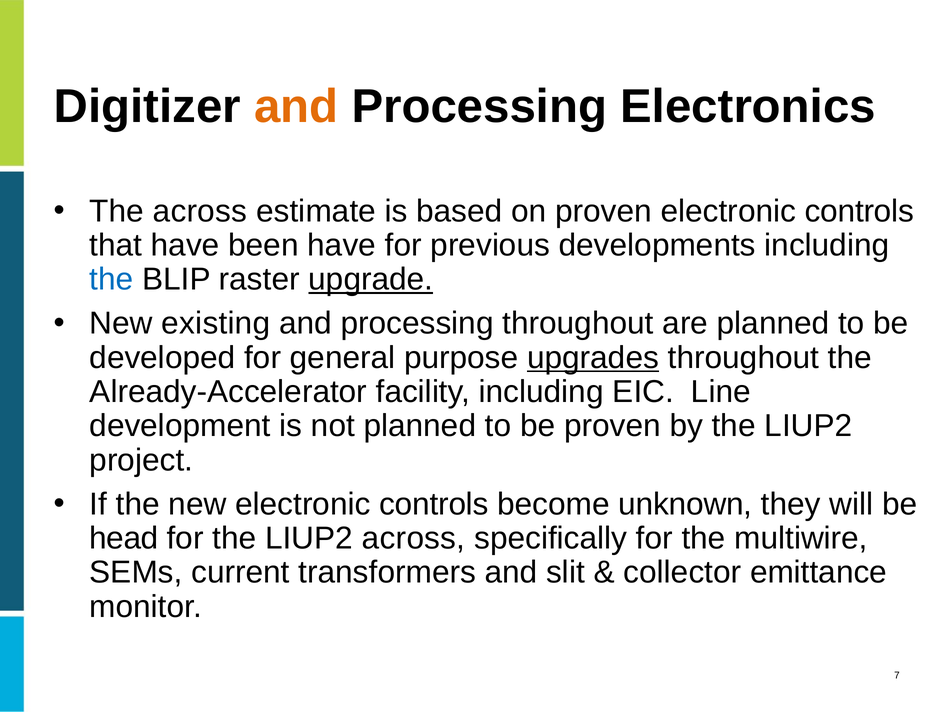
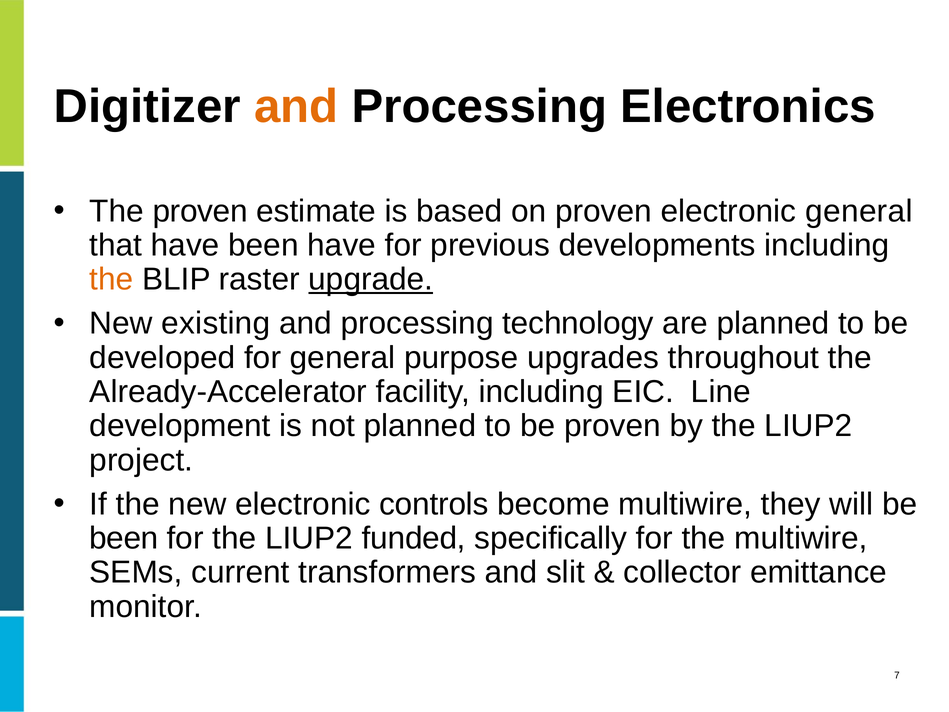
The across: across -> proven
proven electronic controls: controls -> general
the at (111, 279) colour: blue -> orange
processing throughout: throughout -> technology
upgrades underline: present -> none
become unknown: unknown -> multiwire
head at (124, 538): head -> been
LIUP2 across: across -> funded
